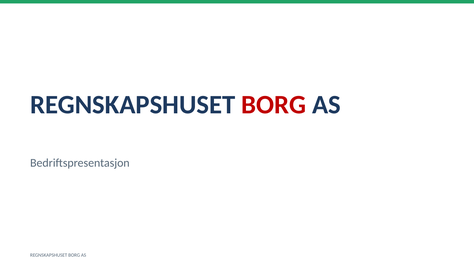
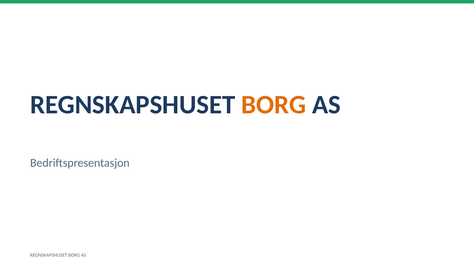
BORG at (274, 105) colour: red -> orange
